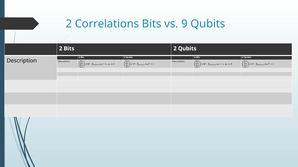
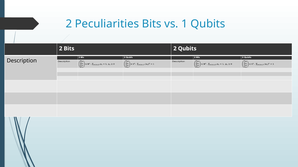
Correlations: Correlations -> Peculiarities
9: 9 -> 1
